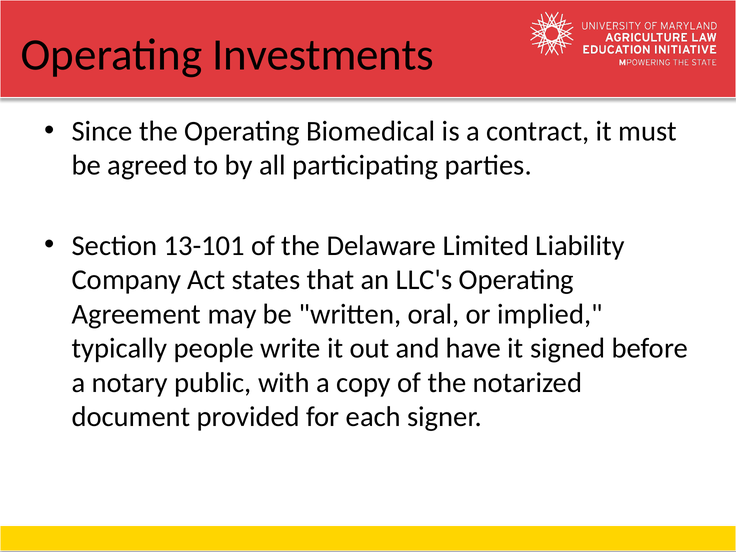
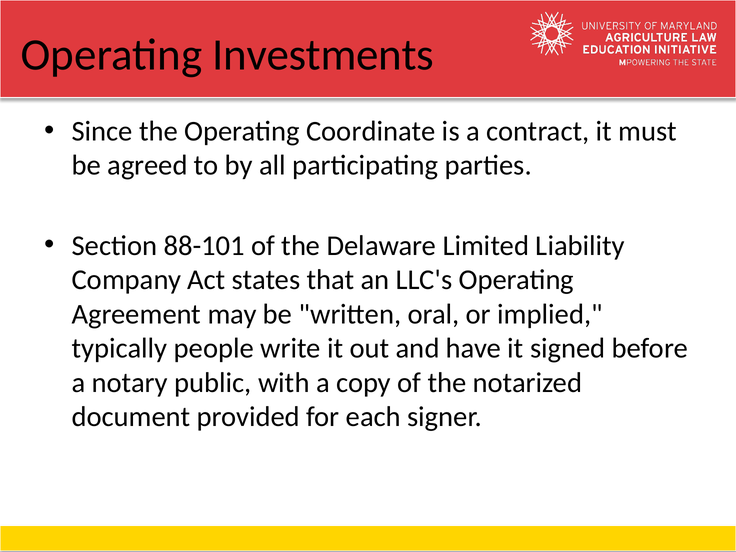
Biomedical: Biomedical -> Coordinate
13-101: 13-101 -> 88-101
